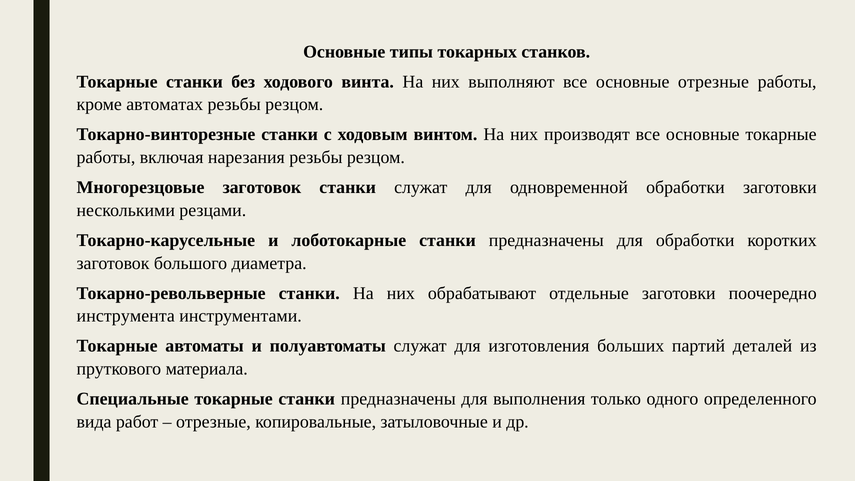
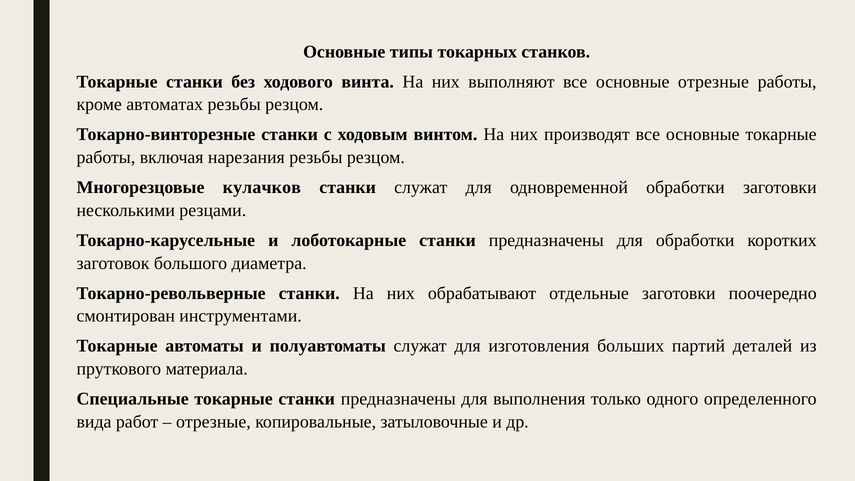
Многорезцовые заготовок: заготовок -> кулачков
инструмента: инструмента -> смонтирован
